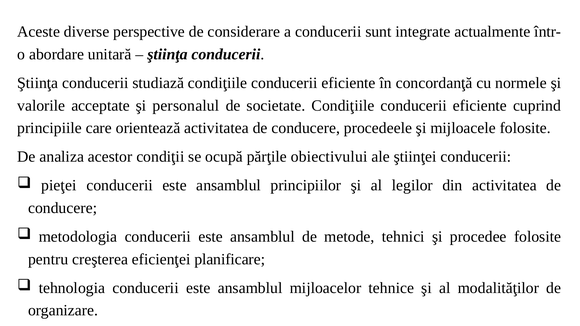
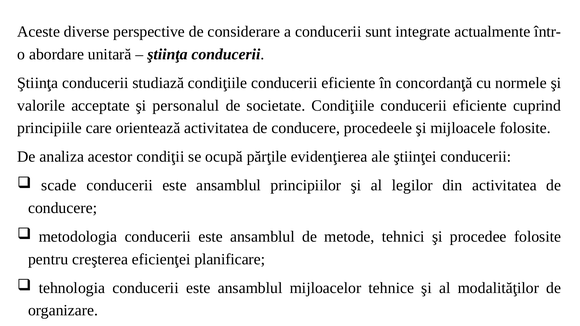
obiectivului: obiectivului -> evidenţierea
pieţei: pieţei -> scade
